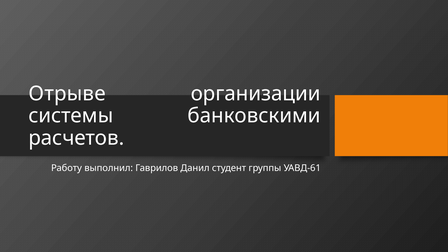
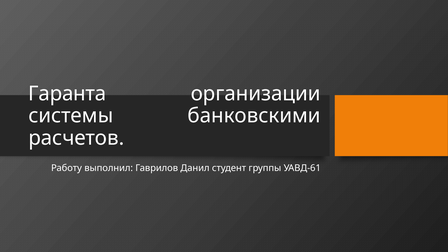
Отрыве: Отрыве -> Гаранта
